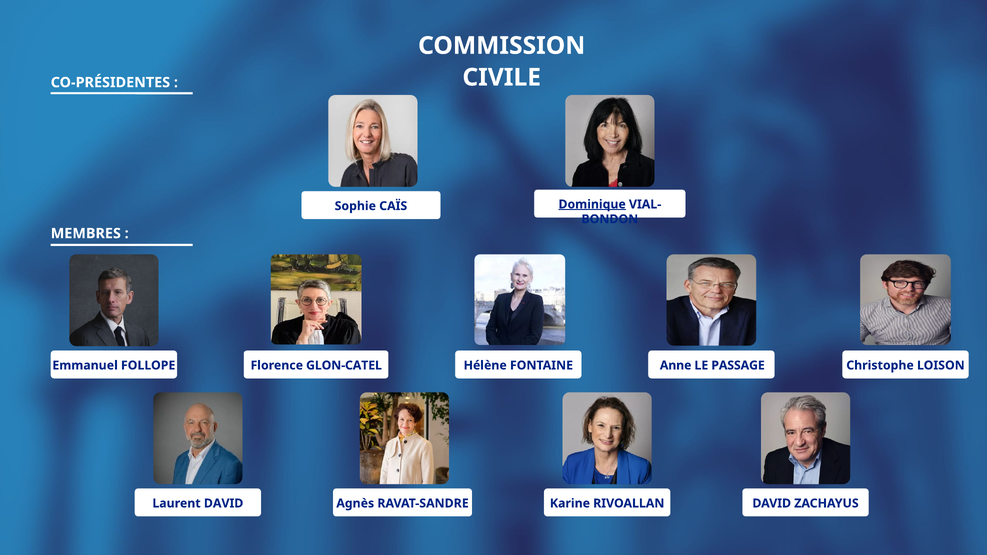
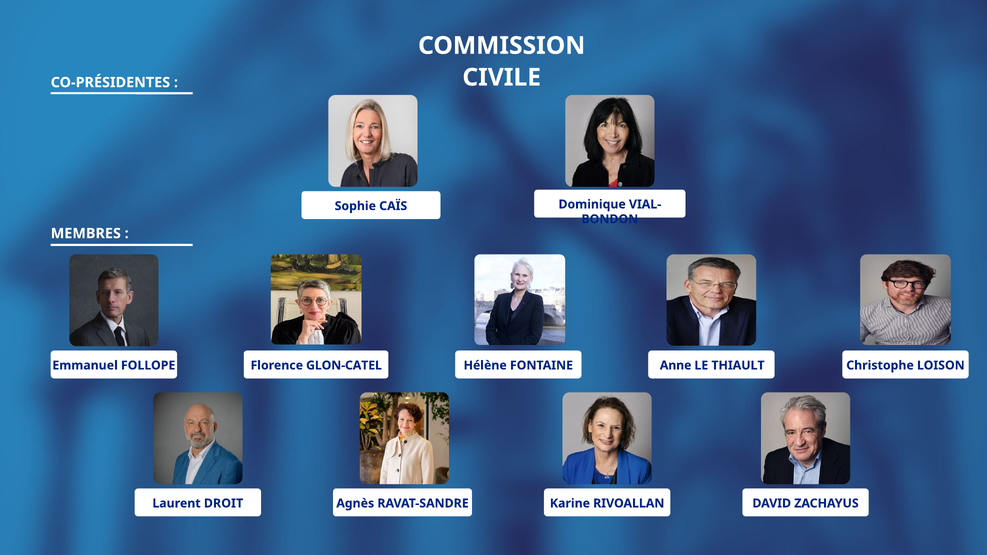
Dominique underline: present -> none
PASSAGE: PASSAGE -> THIAULT
Laurent DAVID: DAVID -> DROIT
